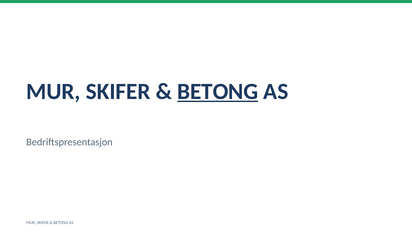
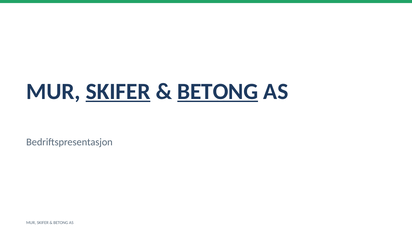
SKIFER at (118, 91) underline: none -> present
